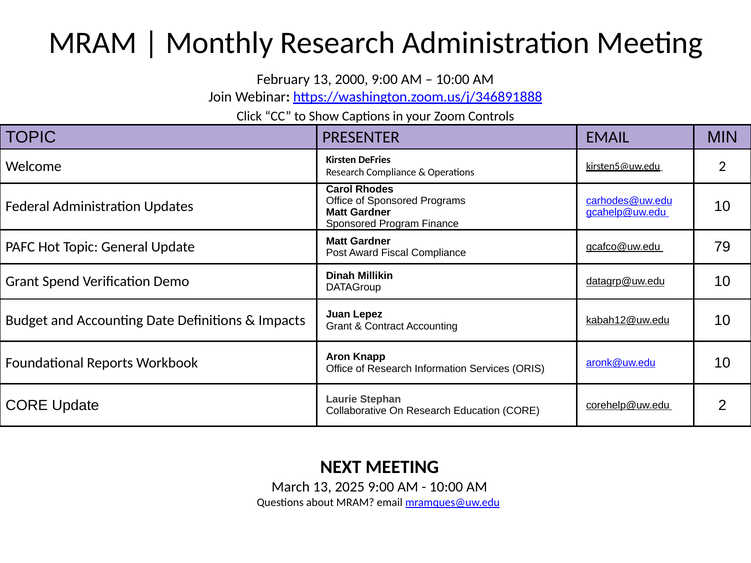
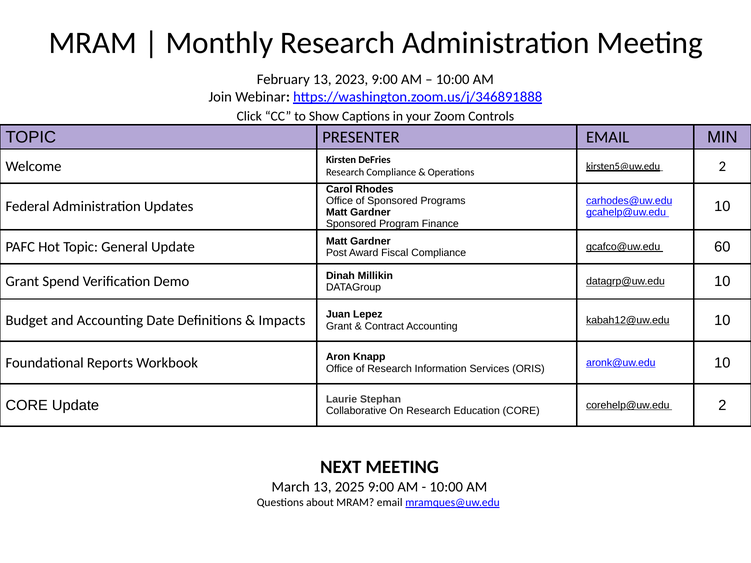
2000: 2000 -> 2023
79: 79 -> 60
